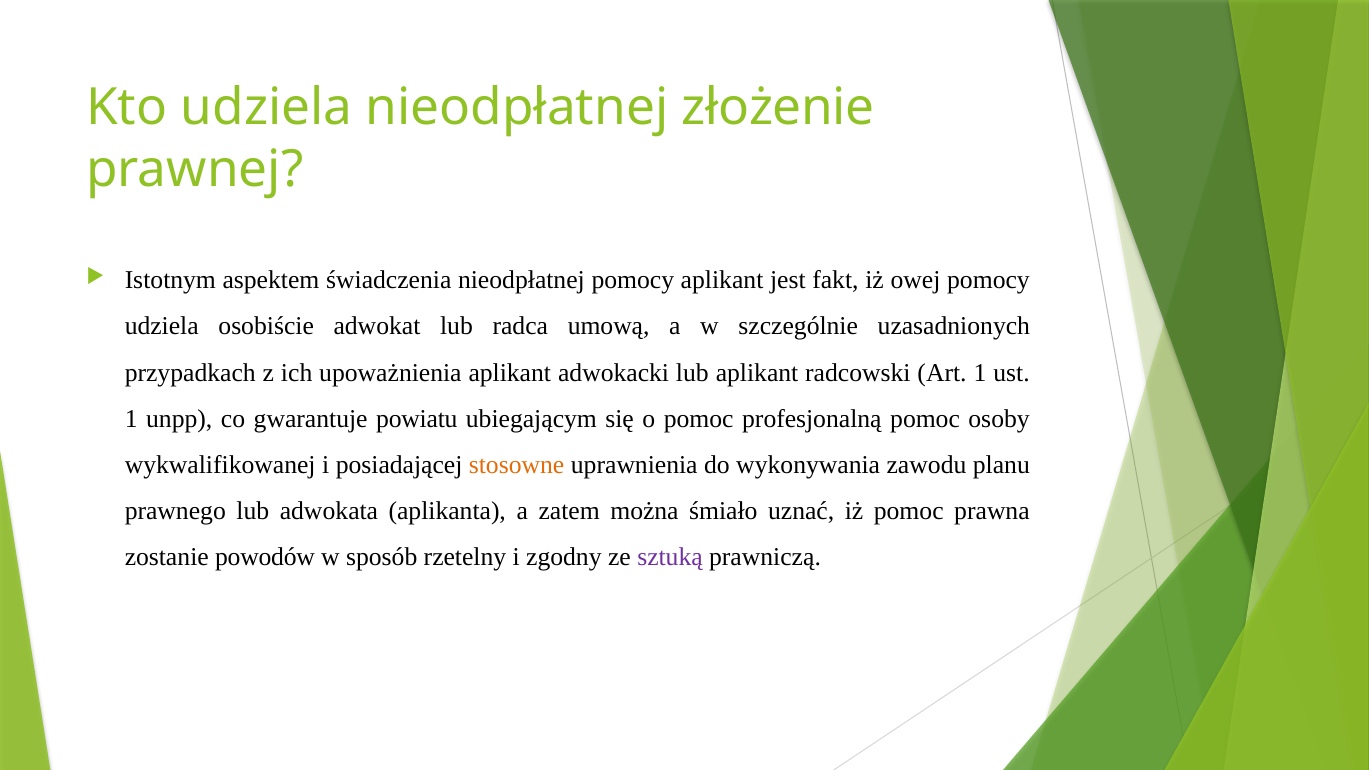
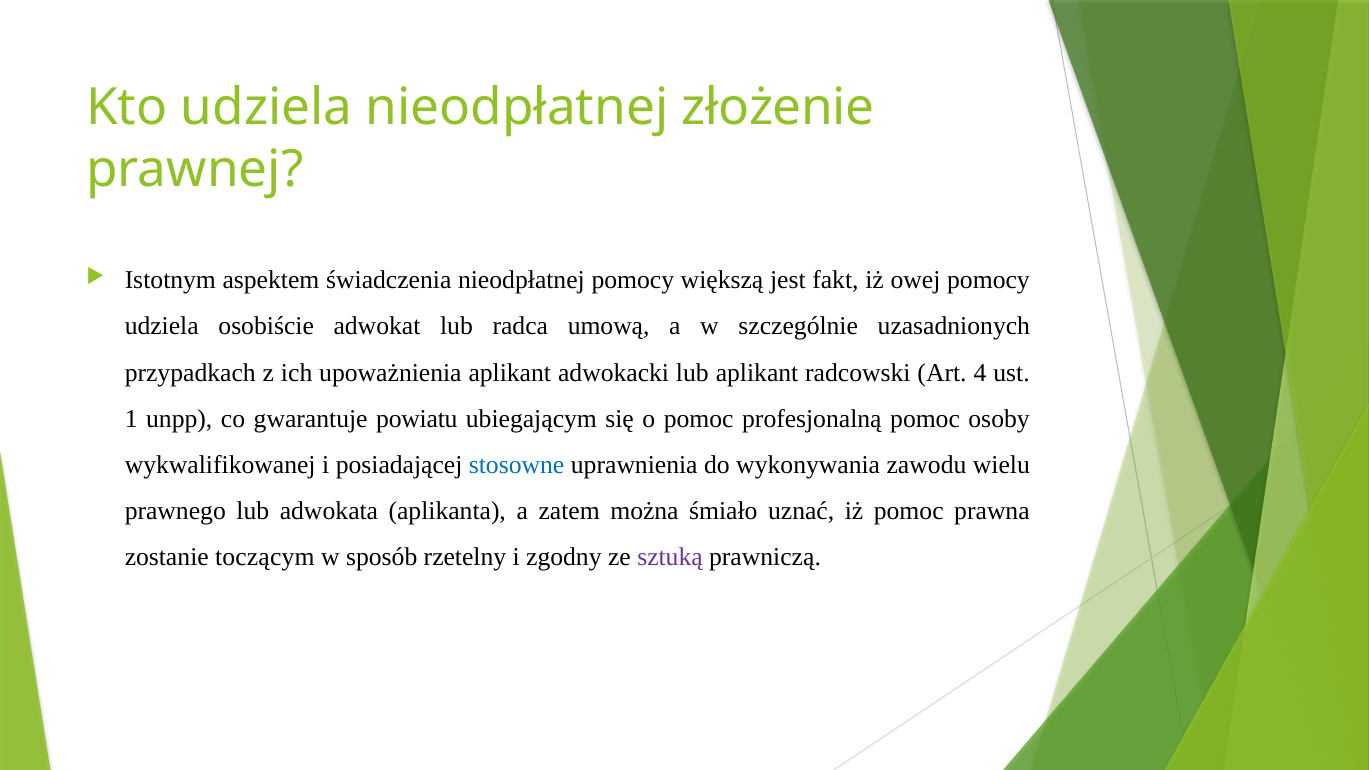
pomocy aplikant: aplikant -> większą
Art 1: 1 -> 4
stosowne colour: orange -> blue
planu: planu -> wielu
powodów: powodów -> toczącym
